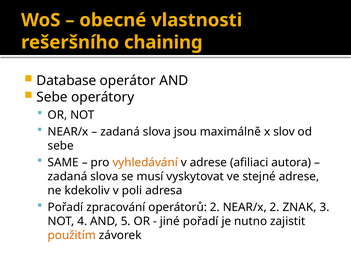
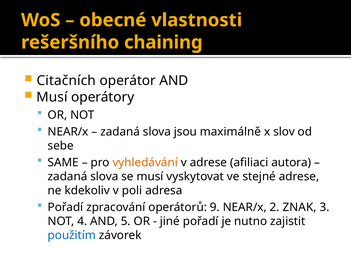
Database: Database -> Citačních
Sebe at (52, 97): Sebe -> Musí
operátorů 2: 2 -> 9
použitím colour: orange -> blue
